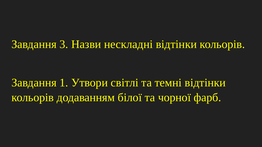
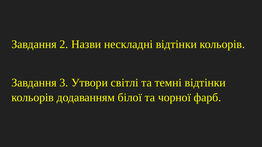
3: 3 -> 2
1: 1 -> 3
